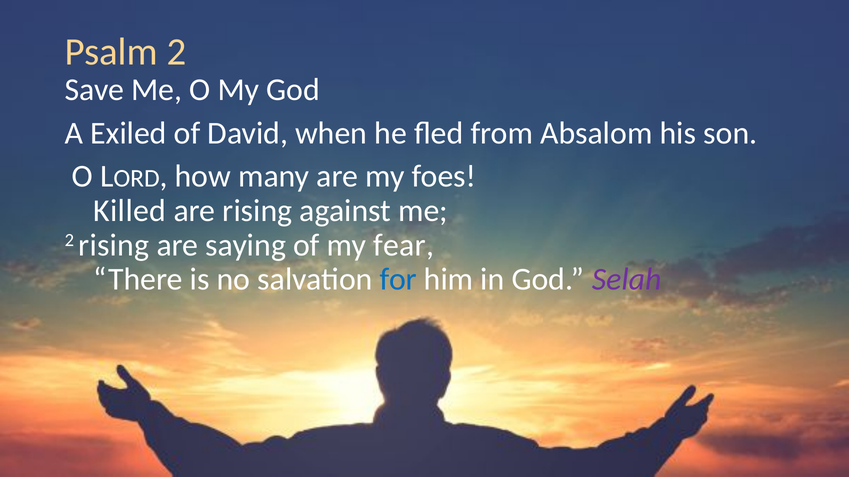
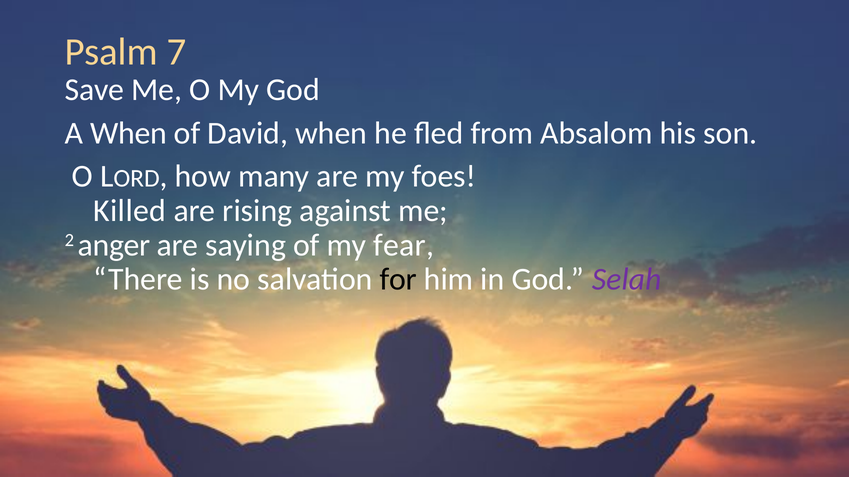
Psalm 2: 2 -> 7
A Exiled: Exiled -> When
2 rising: rising -> anger
for colour: blue -> black
